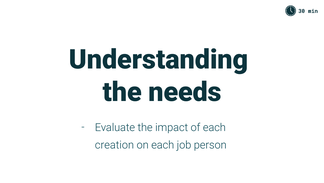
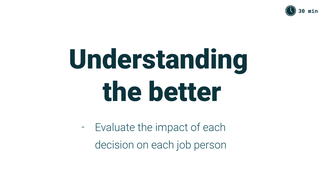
needs: needs -> better
creation: creation -> decision
